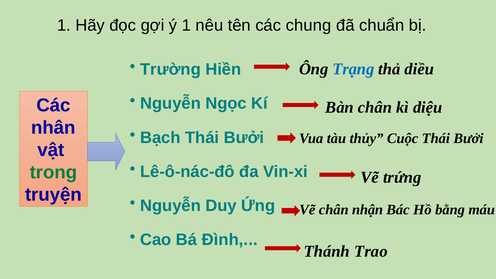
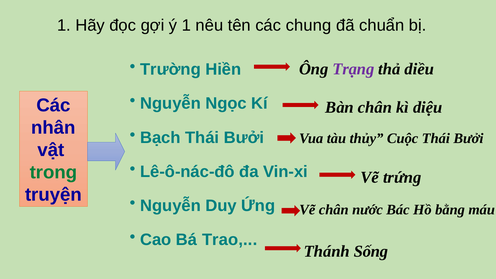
Trạng colour: blue -> purple
nhận: nhận -> nước
Đình: Đình -> Trao
Trao: Trao -> Sống
